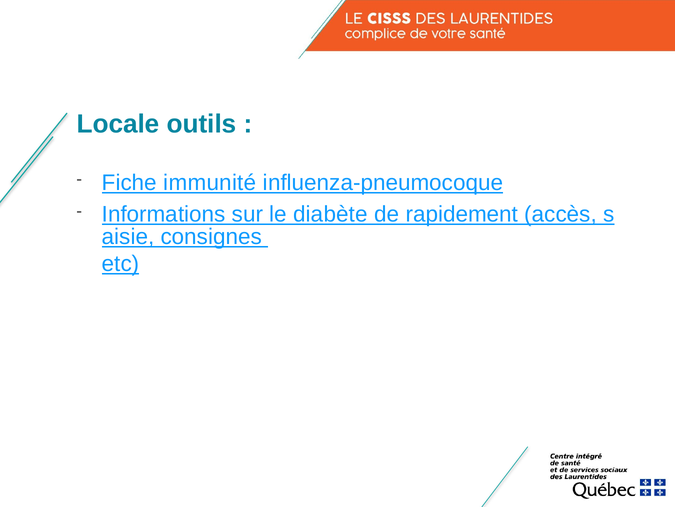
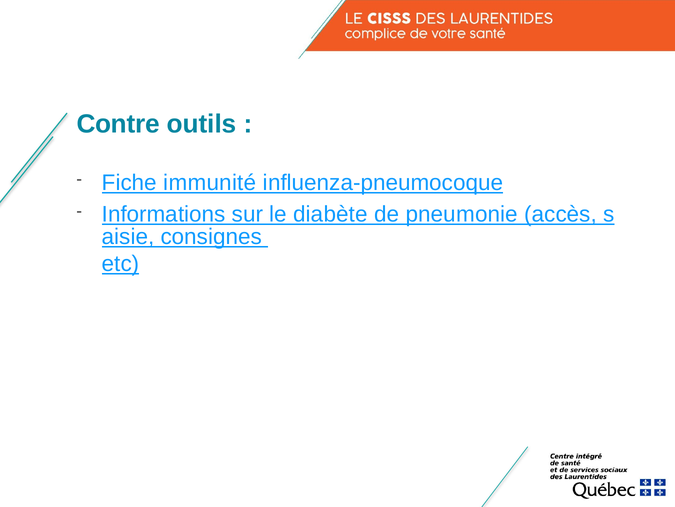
Locale: Locale -> Contre
rapidement: rapidement -> pneumonie
